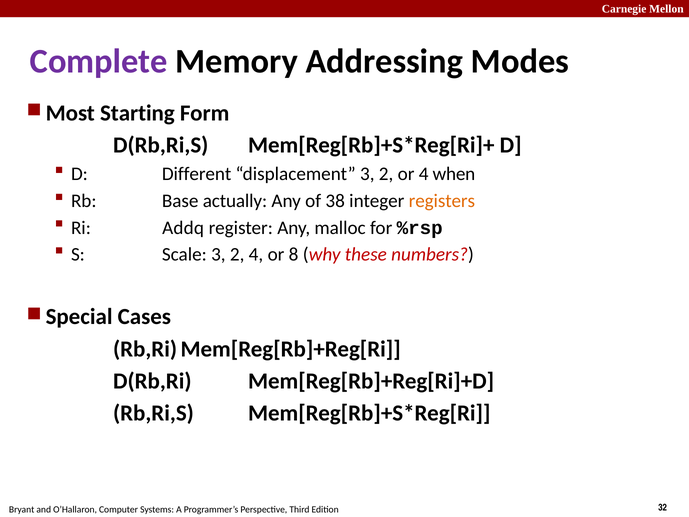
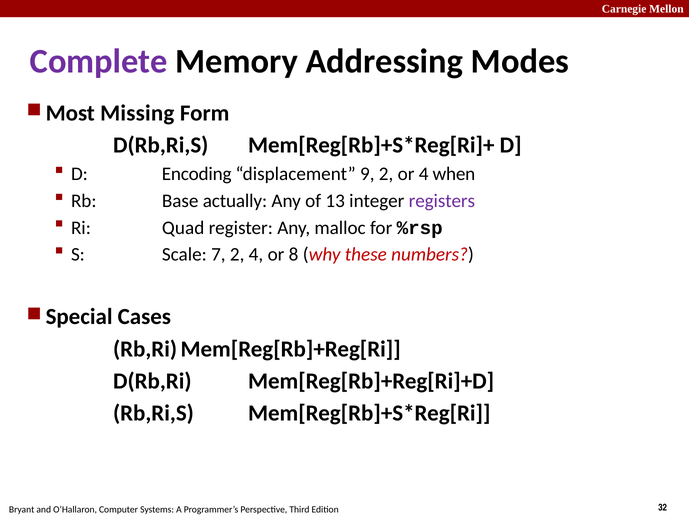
Starting: Starting -> Missing
Different: Different -> Encoding
displacement 3: 3 -> 9
38: 38 -> 13
registers colour: orange -> purple
Addq: Addq -> Quad
Scale 3: 3 -> 7
